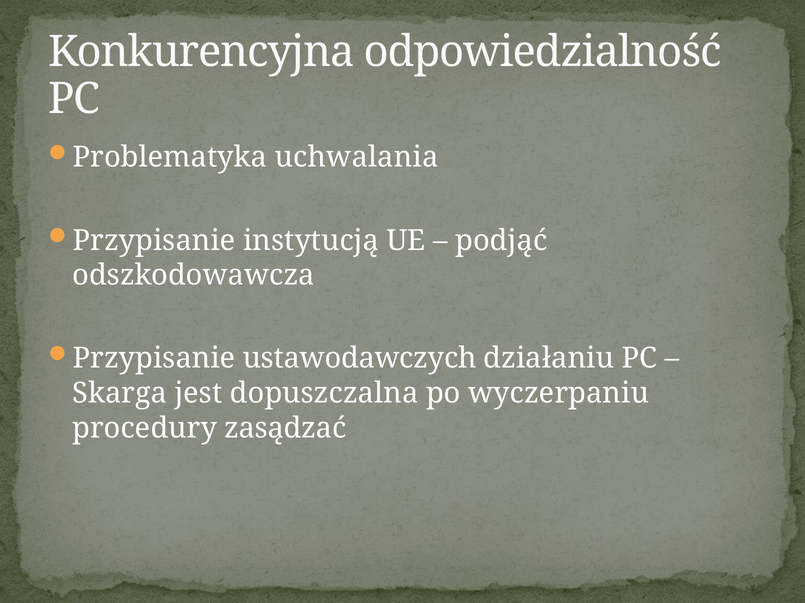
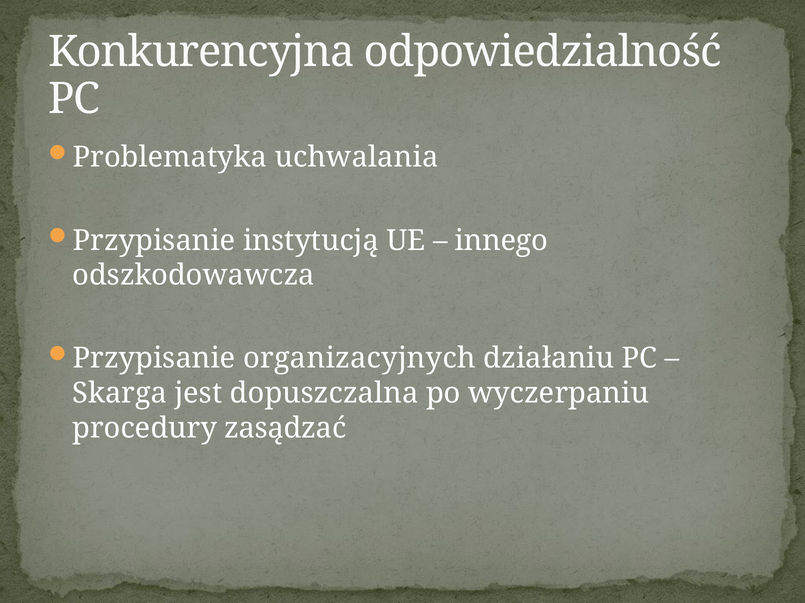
podjąć: podjąć -> innego
ustawodawczych: ustawodawczych -> organizacyjnych
